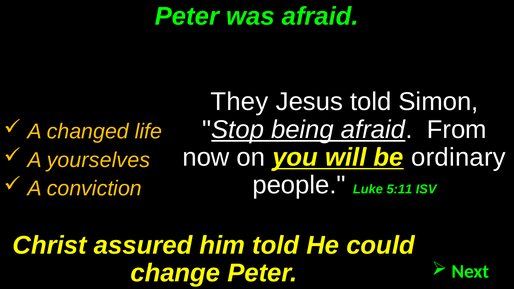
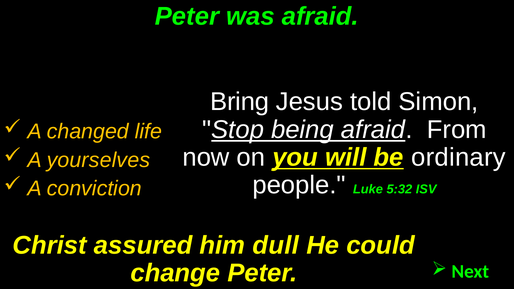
They: They -> Bring
5:11: 5:11 -> 5:32
him told: told -> dull
